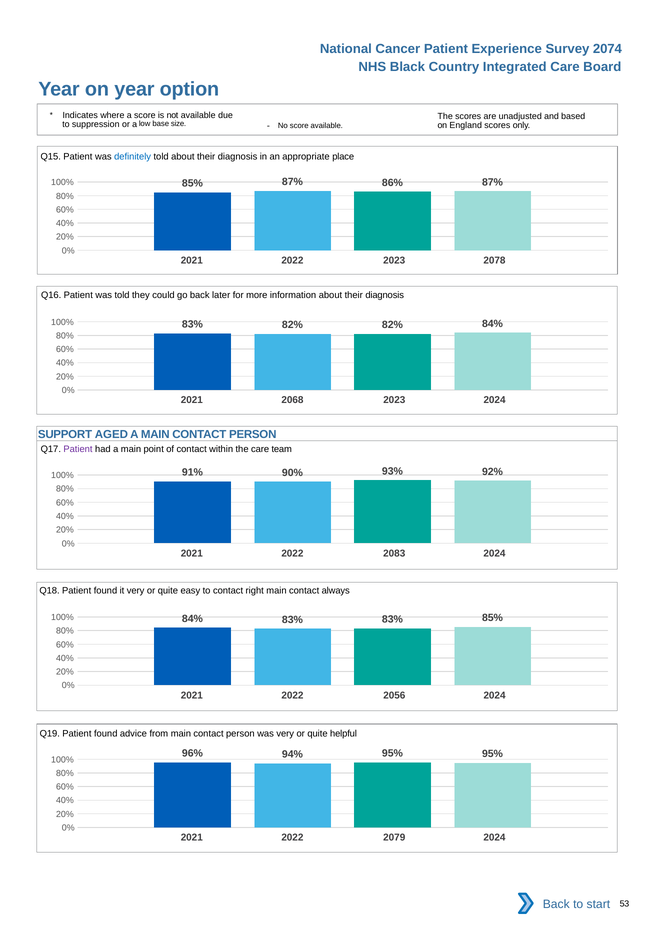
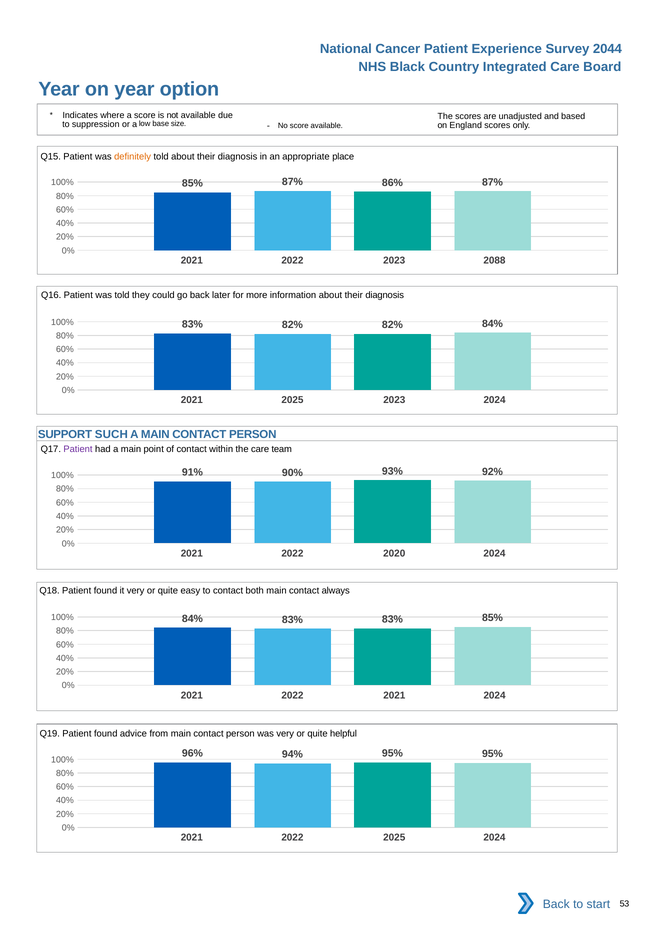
2074: 2074 -> 2044
definitely colour: blue -> orange
2078: 2078 -> 2088
2021 2068: 2068 -> 2025
AGED: AGED -> SUCH
2083: 2083 -> 2020
right: right -> both
2022 2056: 2056 -> 2021
2022 2079: 2079 -> 2025
